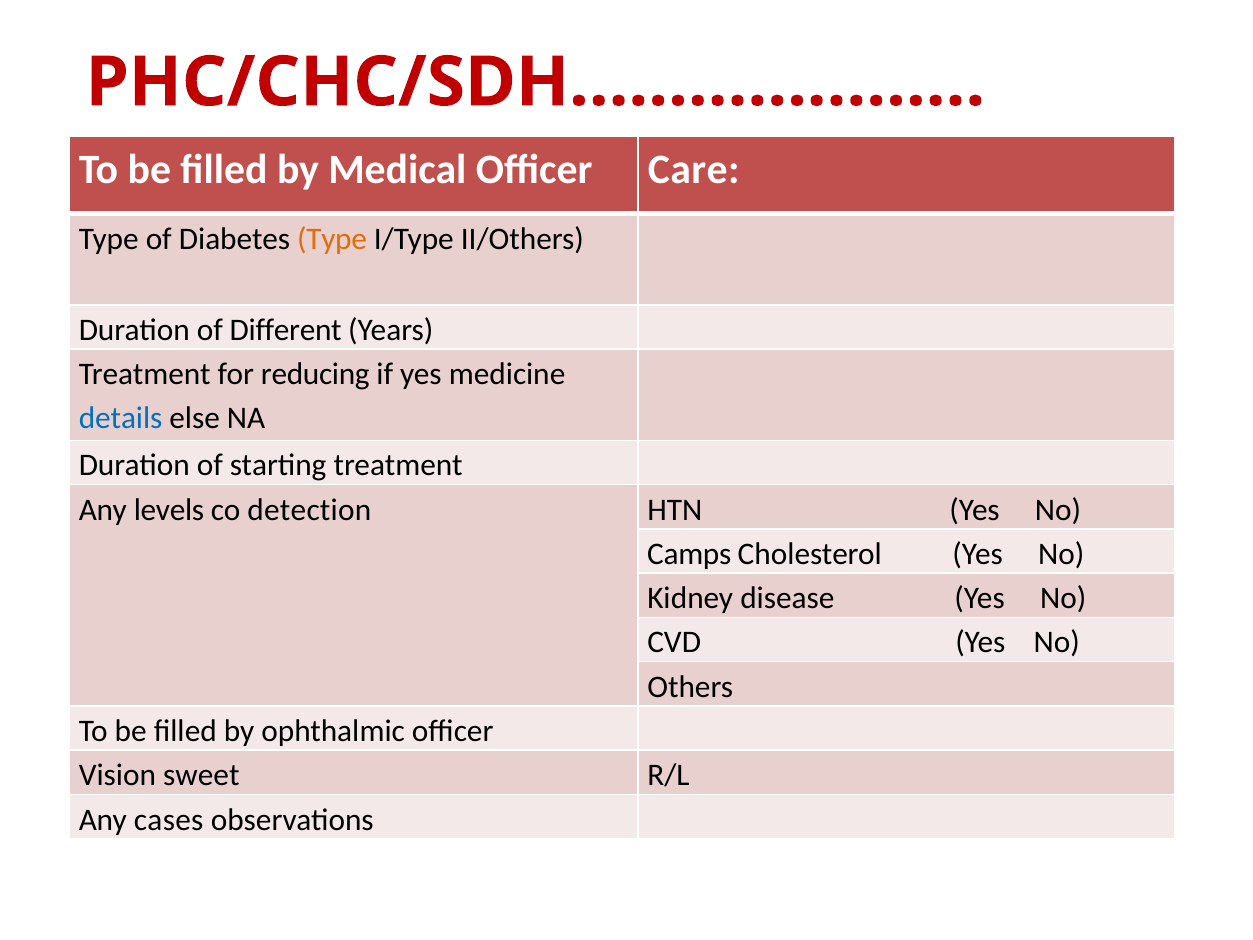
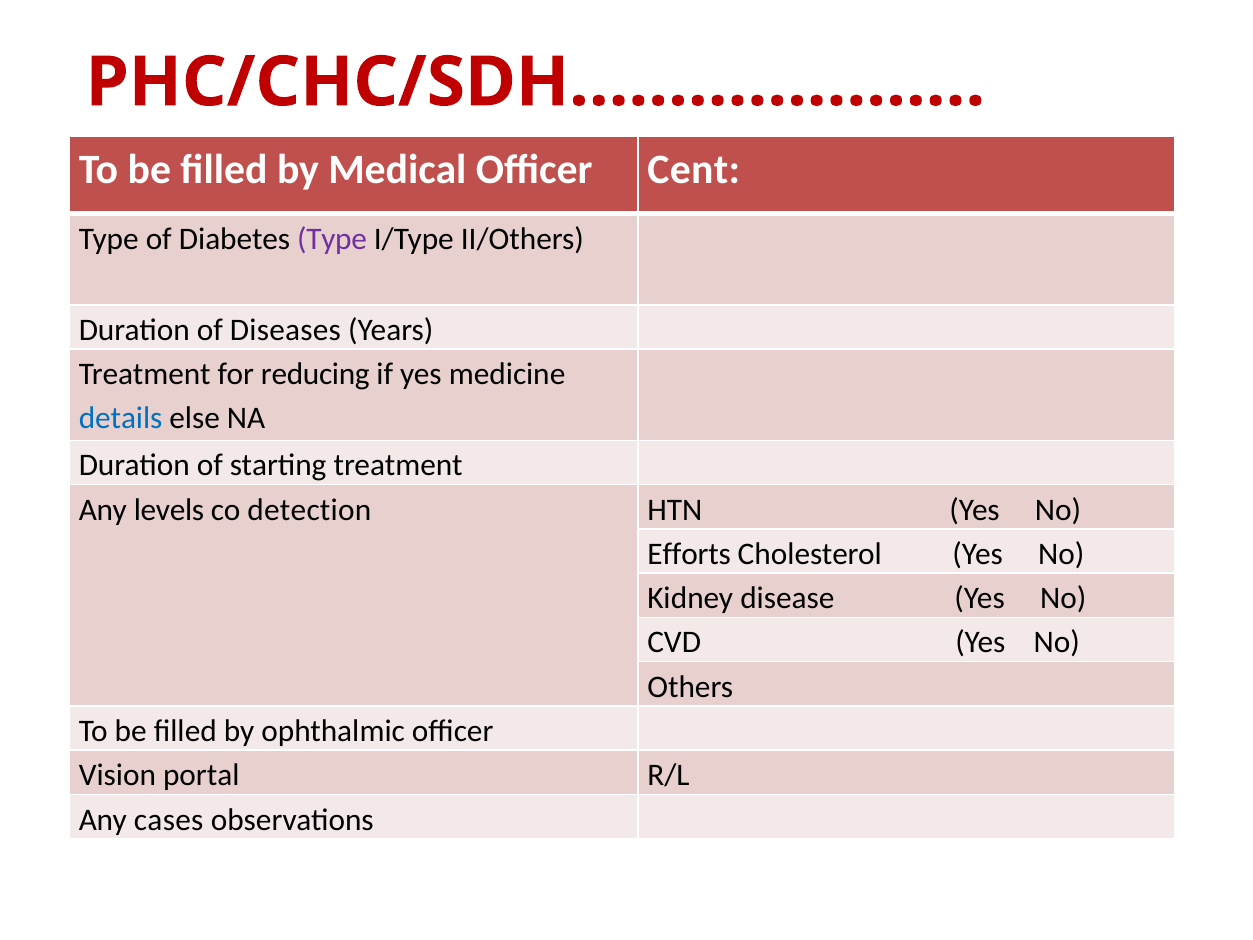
Care: Care -> Cent
Type at (332, 239) colour: orange -> purple
Different: Different -> Diseases
Camps: Camps -> Efforts
sweet: sweet -> portal
